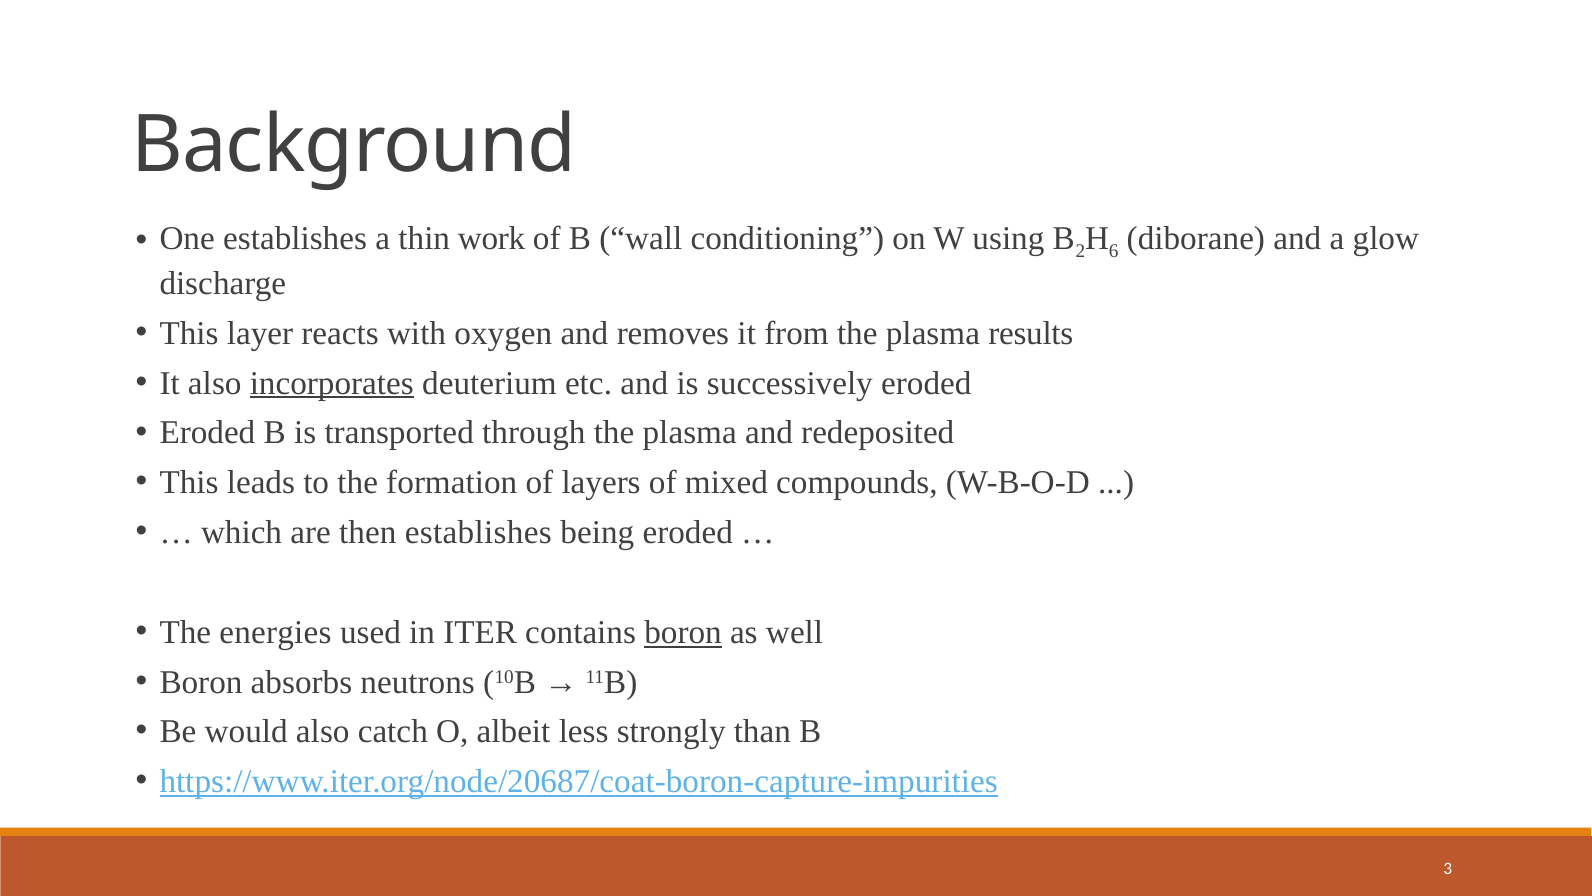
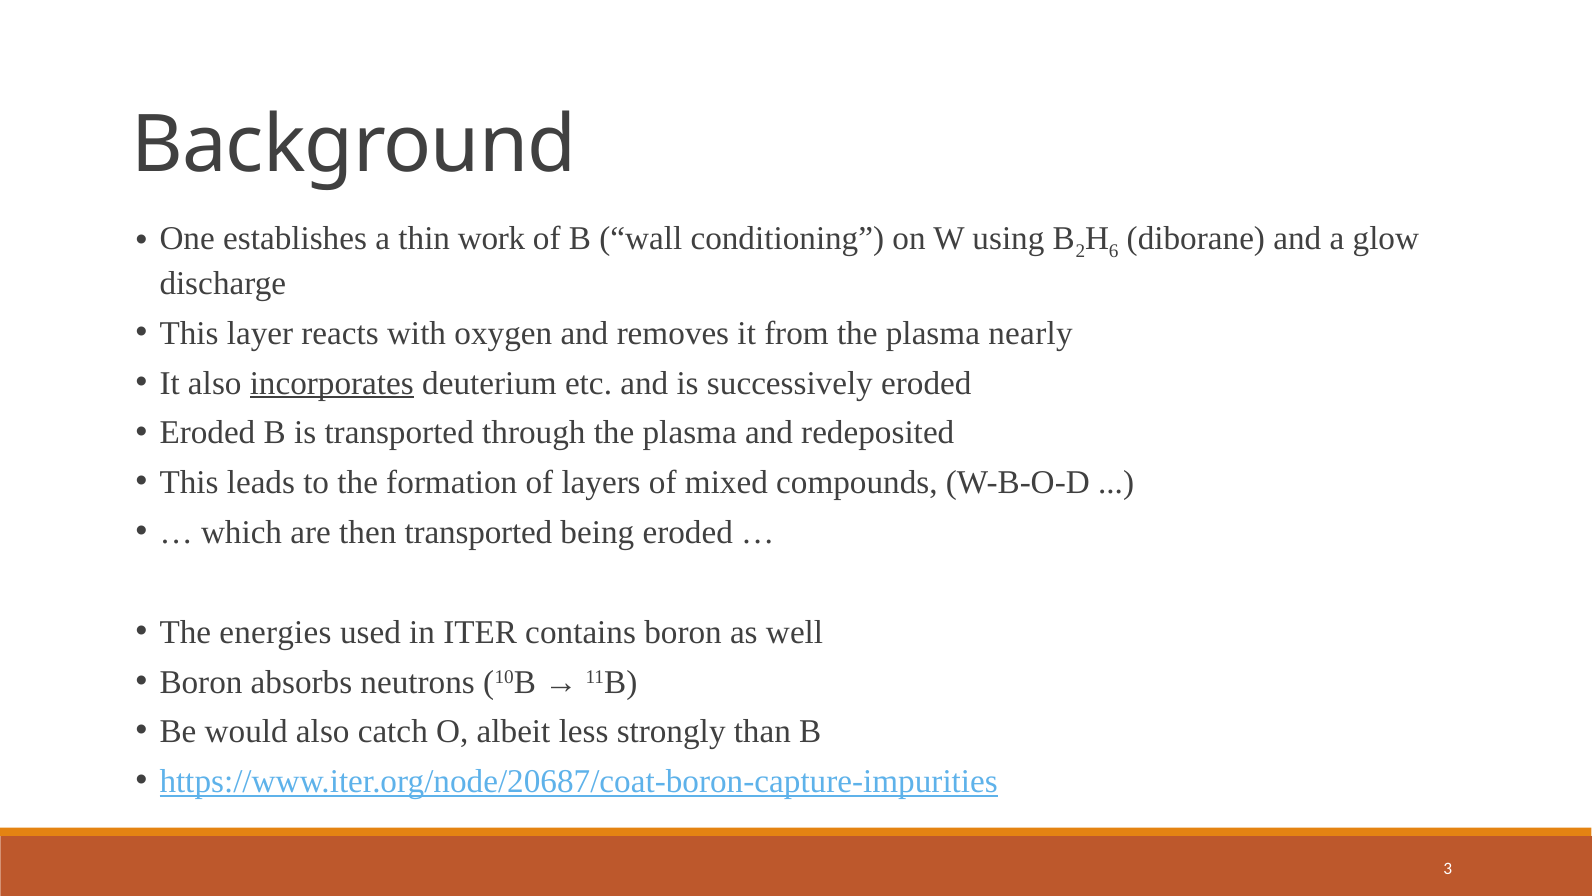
results: results -> nearly
then establishes: establishes -> transported
boron at (683, 632) underline: present -> none
